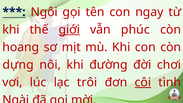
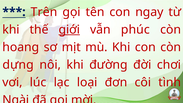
Ngôi: Ngôi -> Trên
trôi: trôi -> loại
côi underline: present -> none
